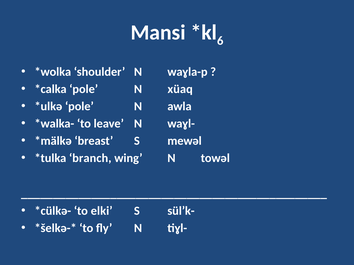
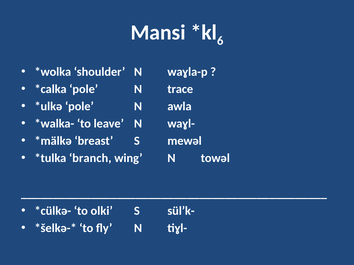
xüaq: xüaq -> trace
elki: elki -> olki
